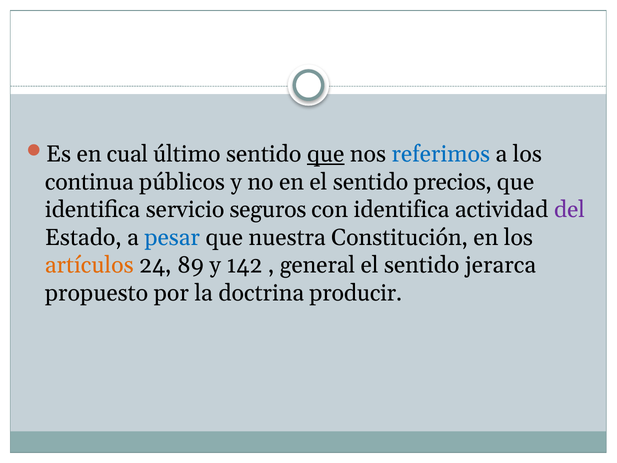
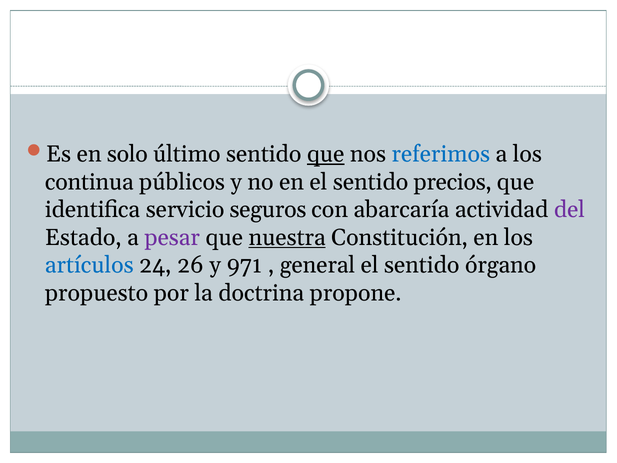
cual: cual -> solo
con identifica: identifica -> abarcaría
pesar colour: blue -> purple
nuestra underline: none -> present
artículos colour: orange -> blue
89: 89 -> 26
142: 142 -> 971
jerarca: jerarca -> órgano
producir: producir -> propone
